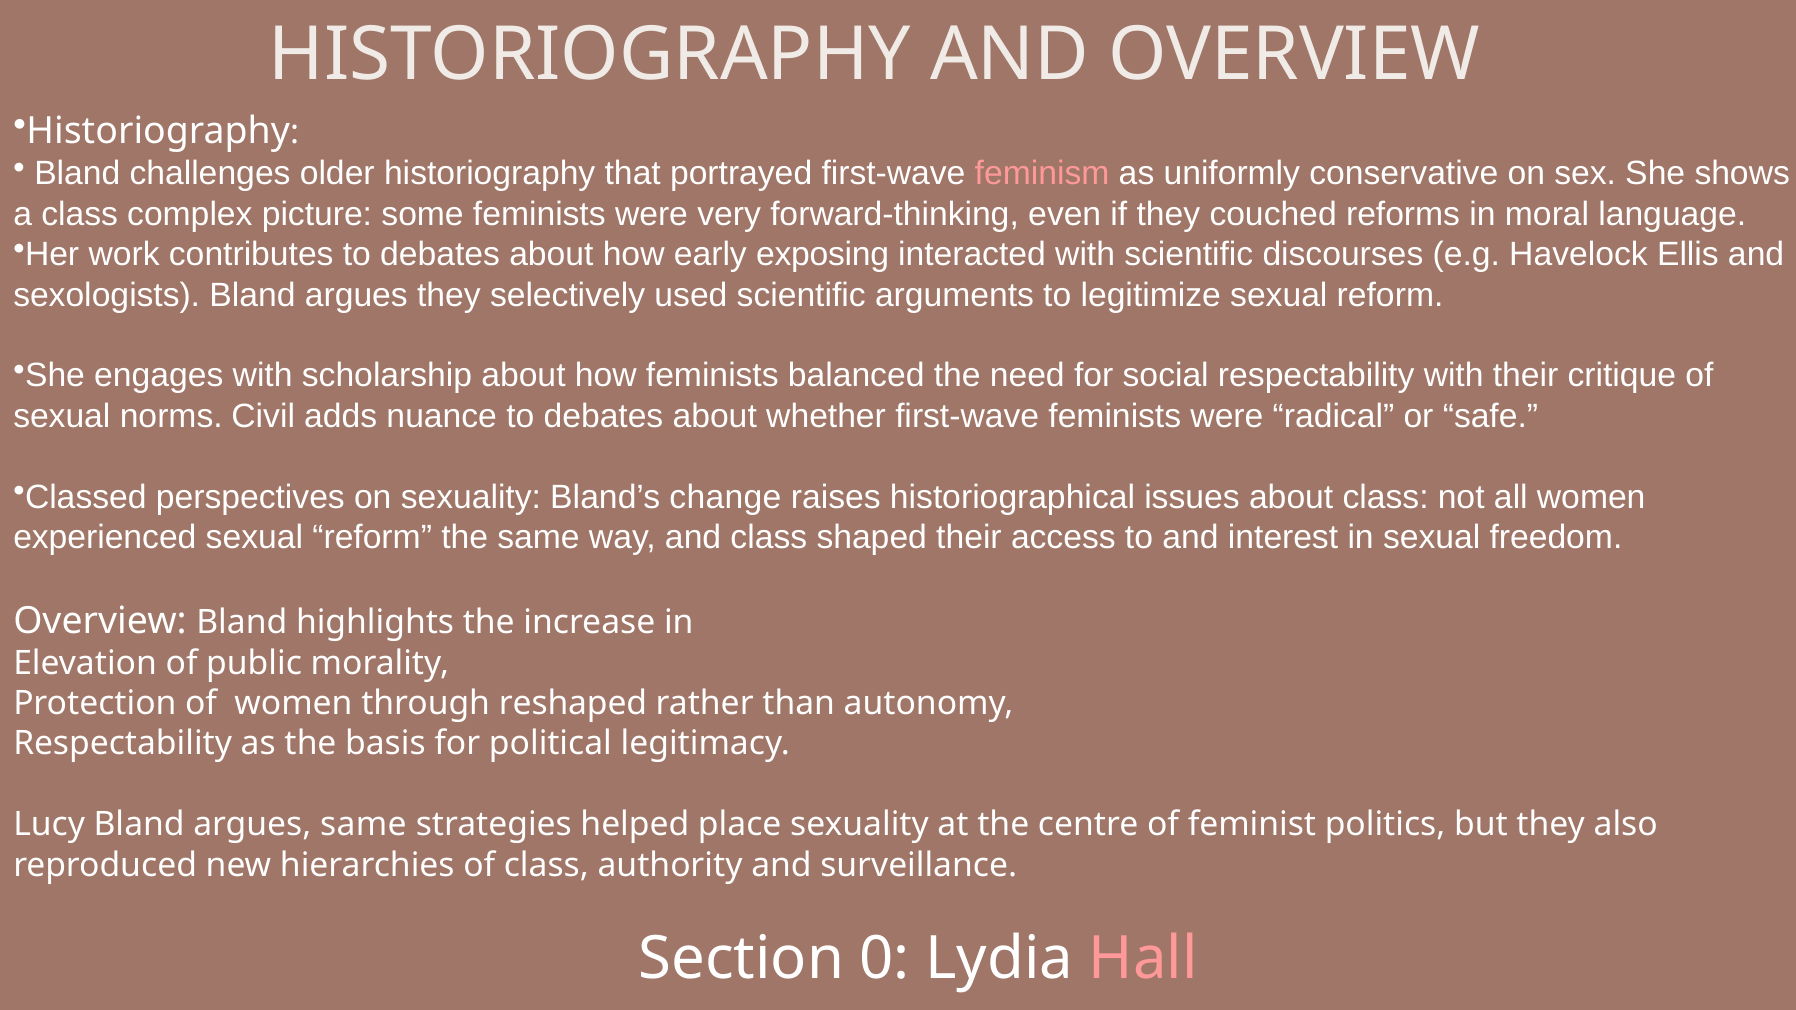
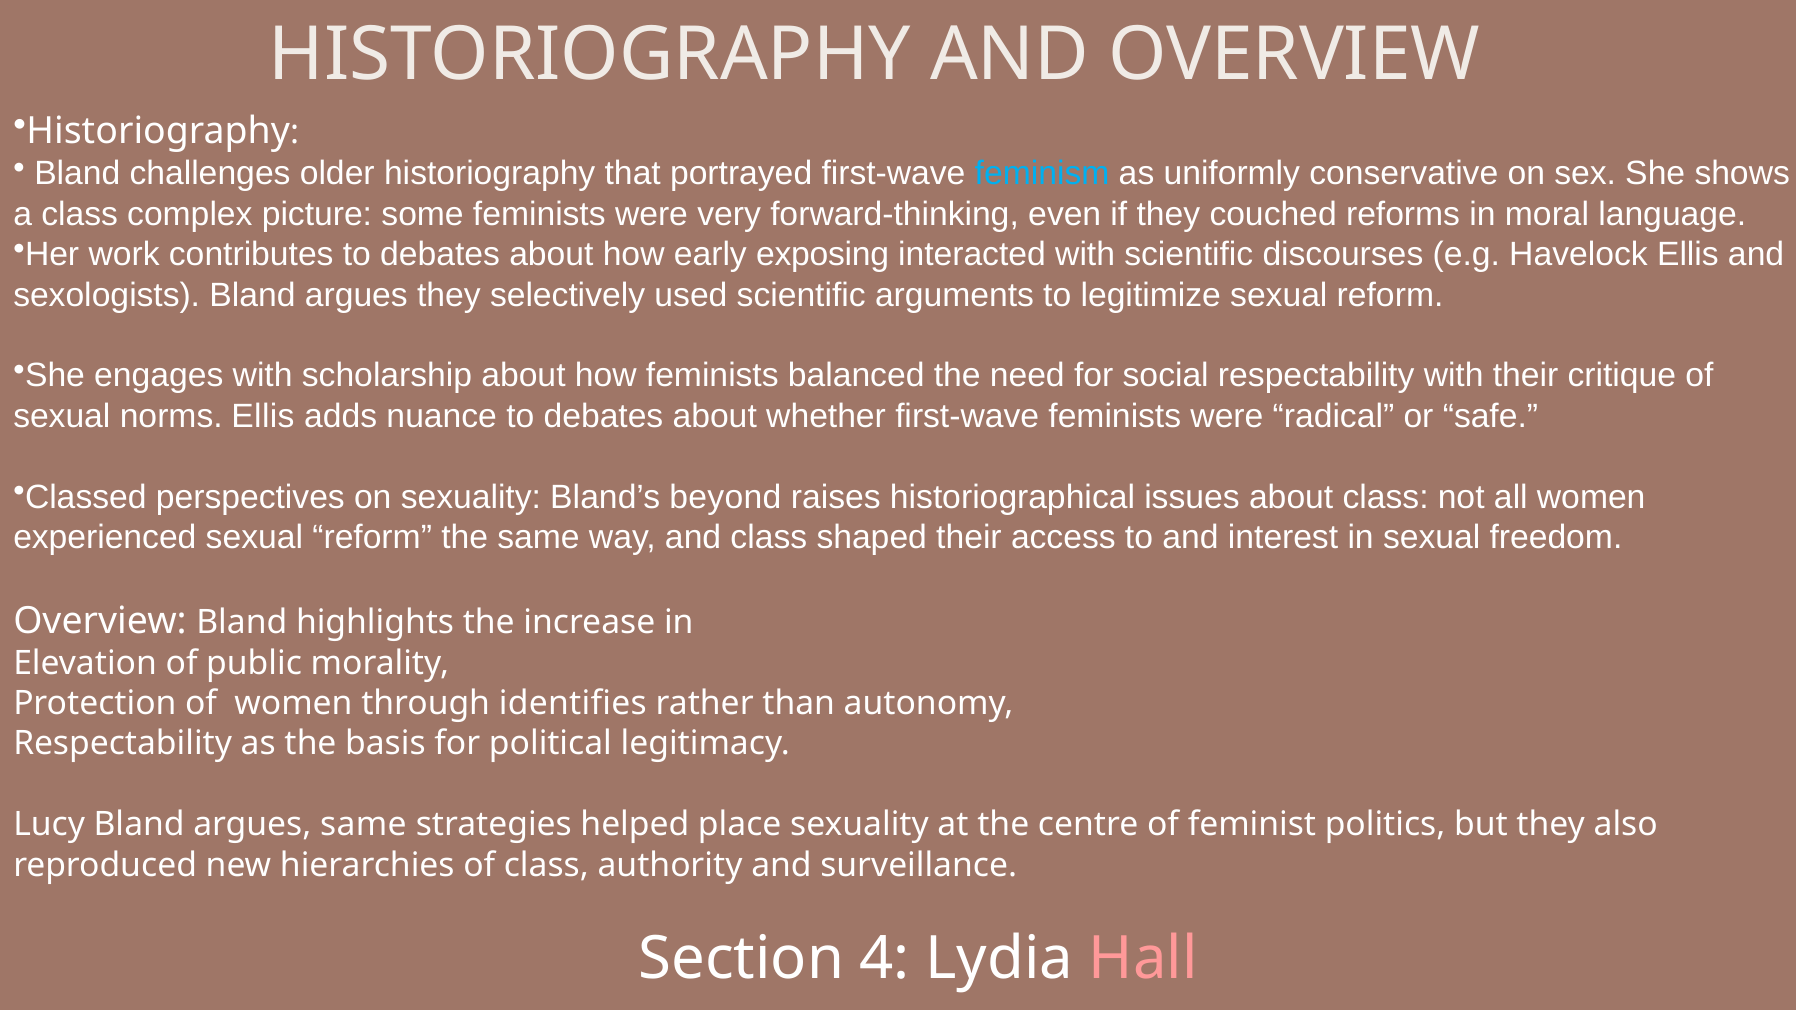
feminism colour: pink -> light blue
norms Civil: Civil -> Ellis
change: change -> beyond
reshaped: reshaped -> identifies
0: 0 -> 4
